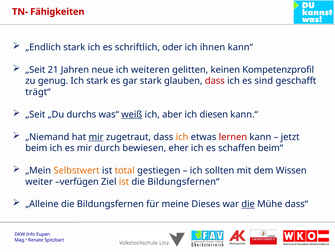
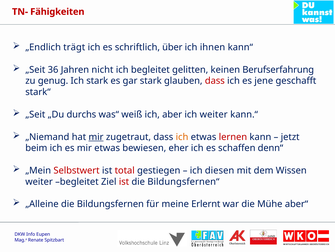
„Endlich stark: stark -> trägt
oder: oder -> über
21: 21 -> 36
neue: neue -> nicht
ich weiteren: weiteren -> begleitet
Kompetenzprofil: Kompetenzprofil -> Berufserfahrung
sind: sind -> jene
trägt“: trägt“ -> stark“
weiß underline: present -> none
ich diesen: diesen -> weiter
mir durch: durch -> etwas
beim“: beim“ -> denn“
Selbstwert colour: orange -> red
total colour: orange -> red
sollten: sollten -> diesen
weiter verfügen: verfügen -> begleitet
ist at (124, 181) colour: orange -> red
Dieses: Dieses -> Erlernt
die at (248, 204) underline: present -> none
dass“: dass“ -> aber“
